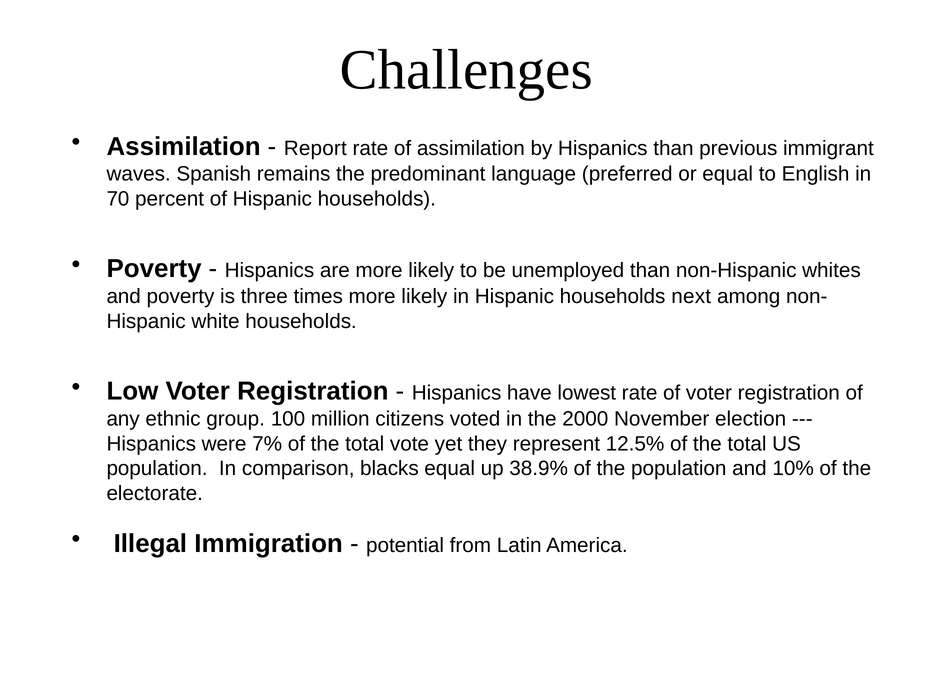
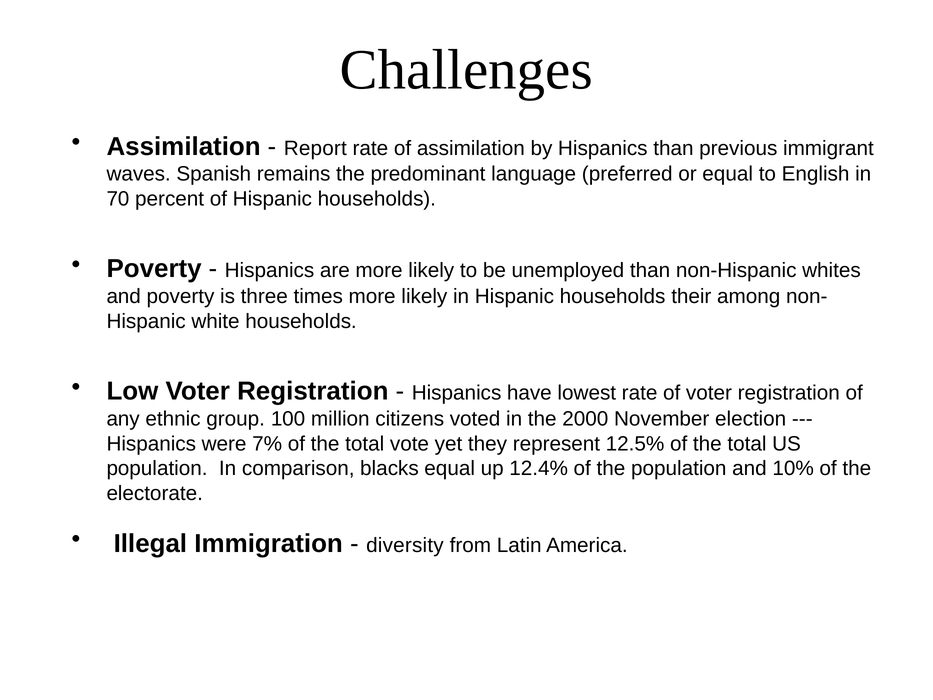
next: next -> their
38.9%: 38.9% -> 12.4%
potential: potential -> diversity
